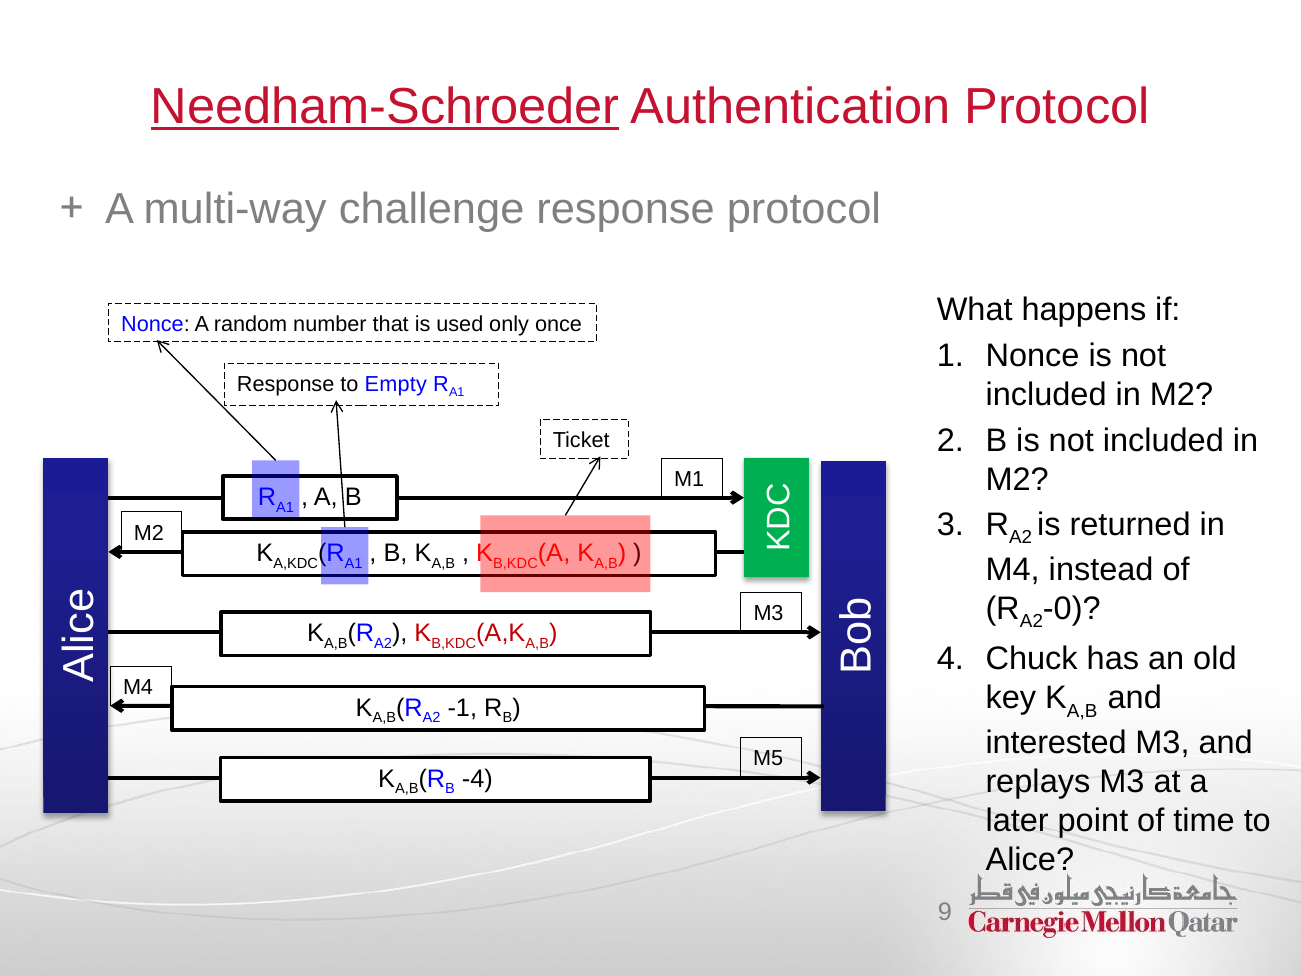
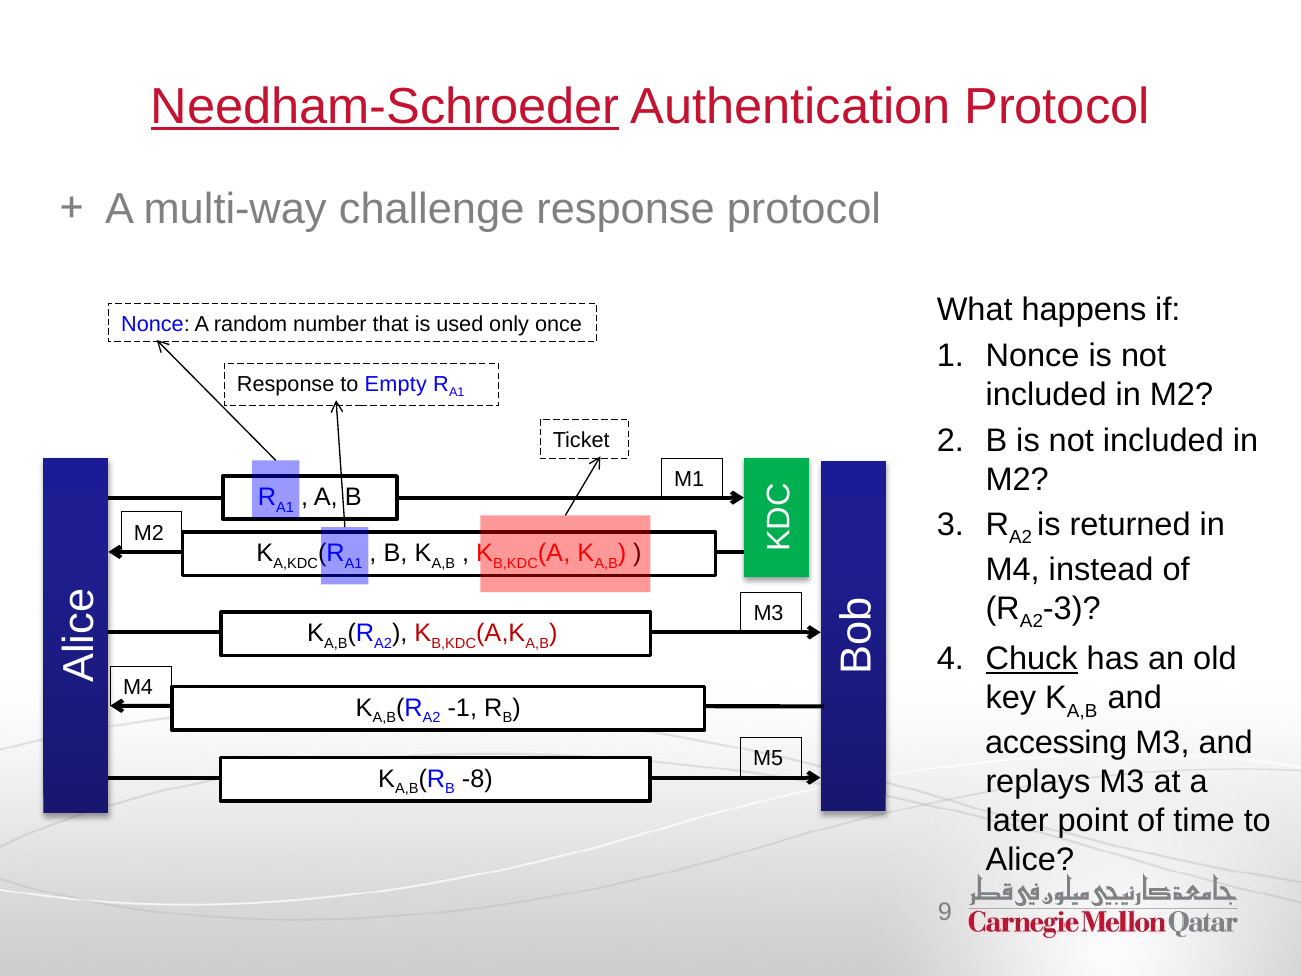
-0: -0 -> -3
Chuck underline: none -> present
interested: interested -> accessing
-4: -4 -> -8
